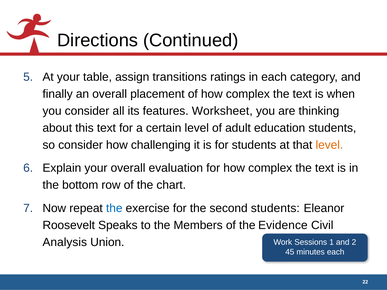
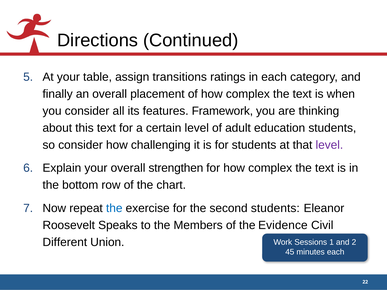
Worksheet: Worksheet -> Framework
level at (329, 145) colour: orange -> purple
evaluation: evaluation -> strengthen
Analysis: Analysis -> Different
